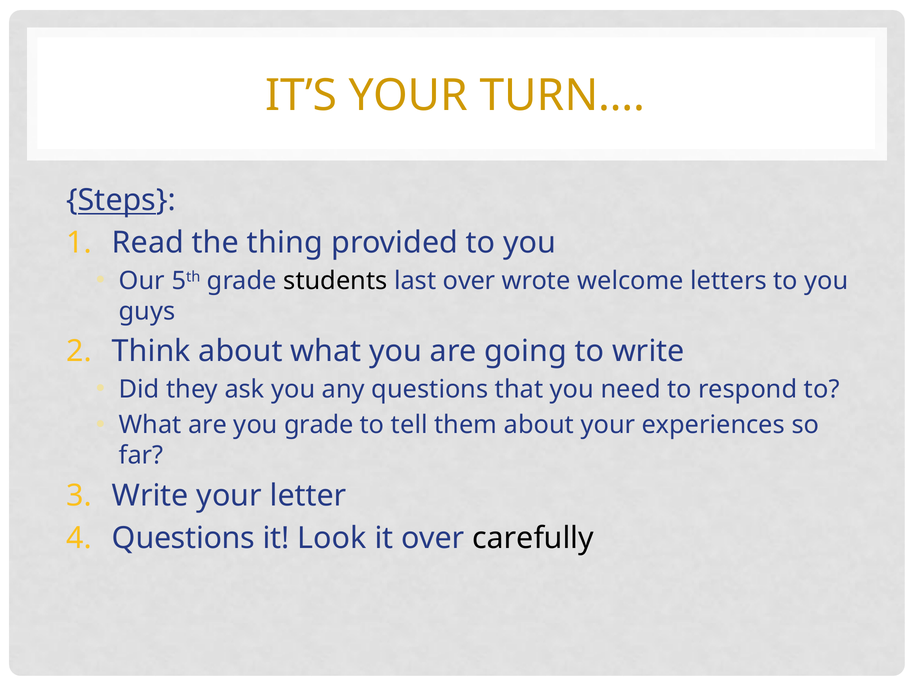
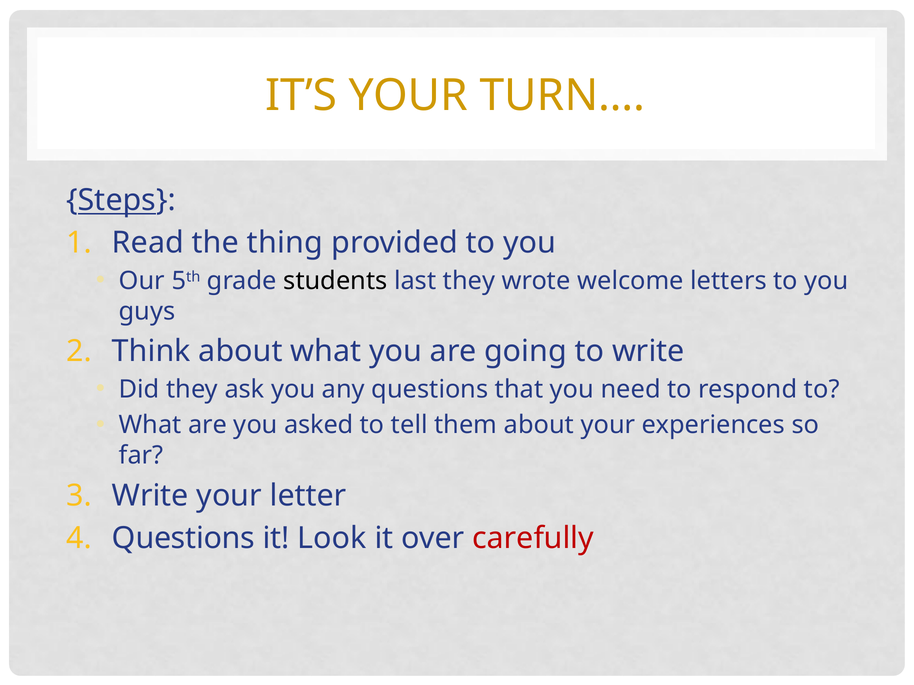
last over: over -> they
you grade: grade -> asked
carefully colour: black -> red
